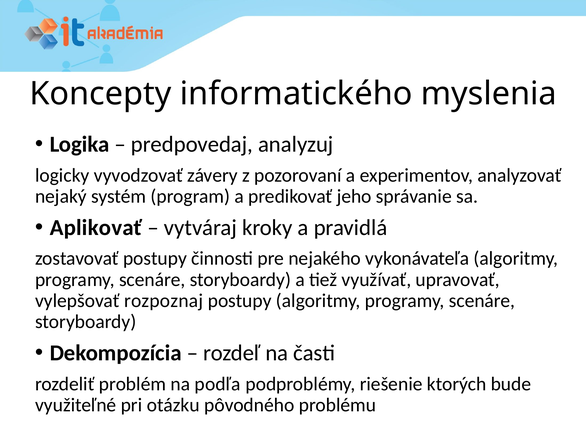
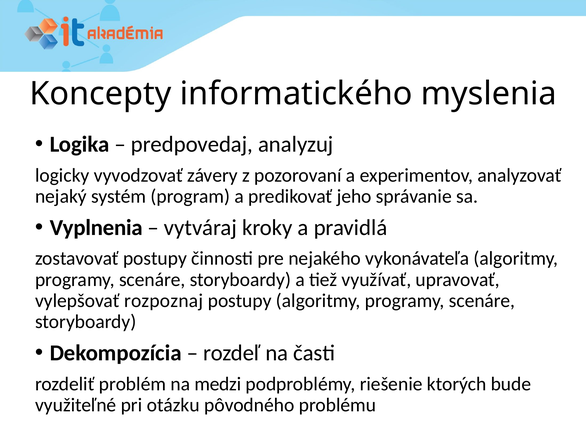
Aplikovať: Aplikovať -> Vyplnenia
podľa: podľa -> medzi
